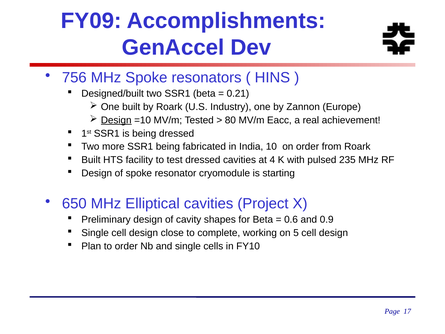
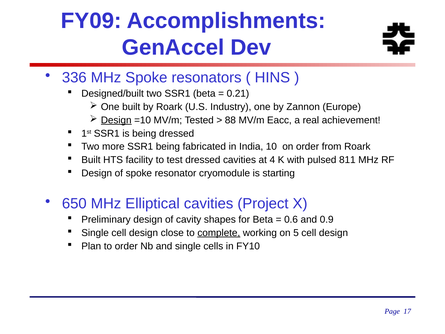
756: 756 -> 336
80: 80 -> 88
235: 235 -> 811
complete underline: none -> present
